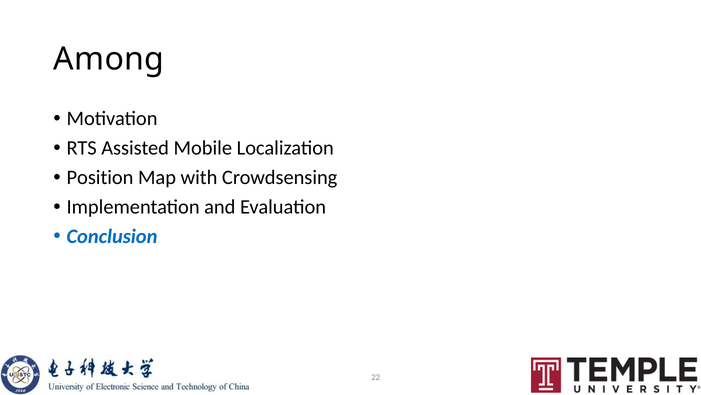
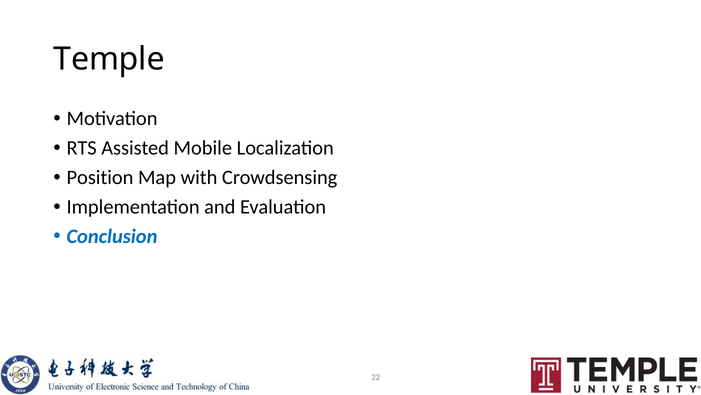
Among: Among -> Temple
